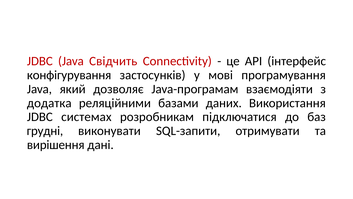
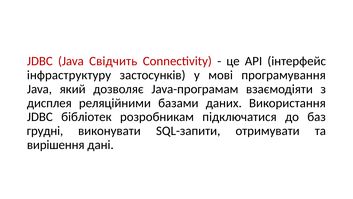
конфігурування: конфігурування -> інфраструктуру
додатка: додатка -> дисплея
системах: системах -> бібліотек
